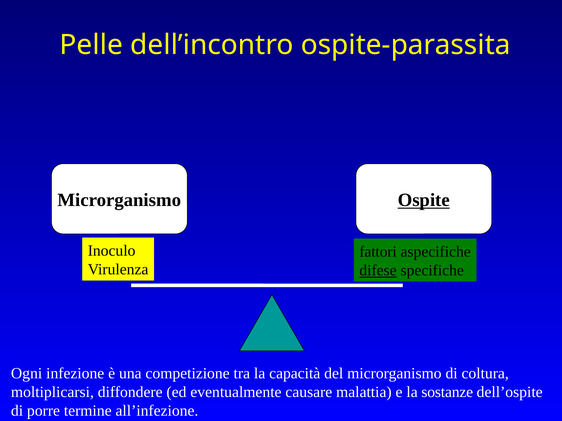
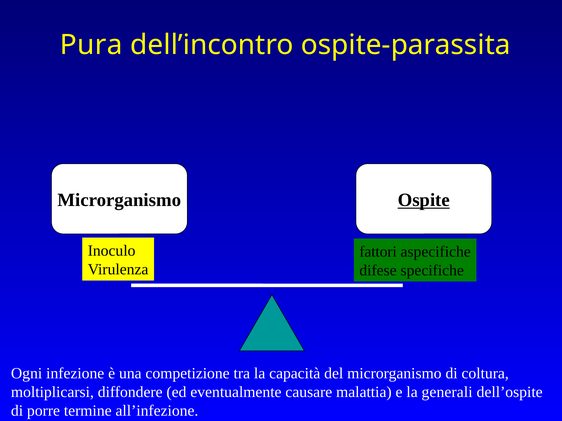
Pelle: Pelle -> Pura
difese underline: present -> none
sostanze: sostanze -> generali
